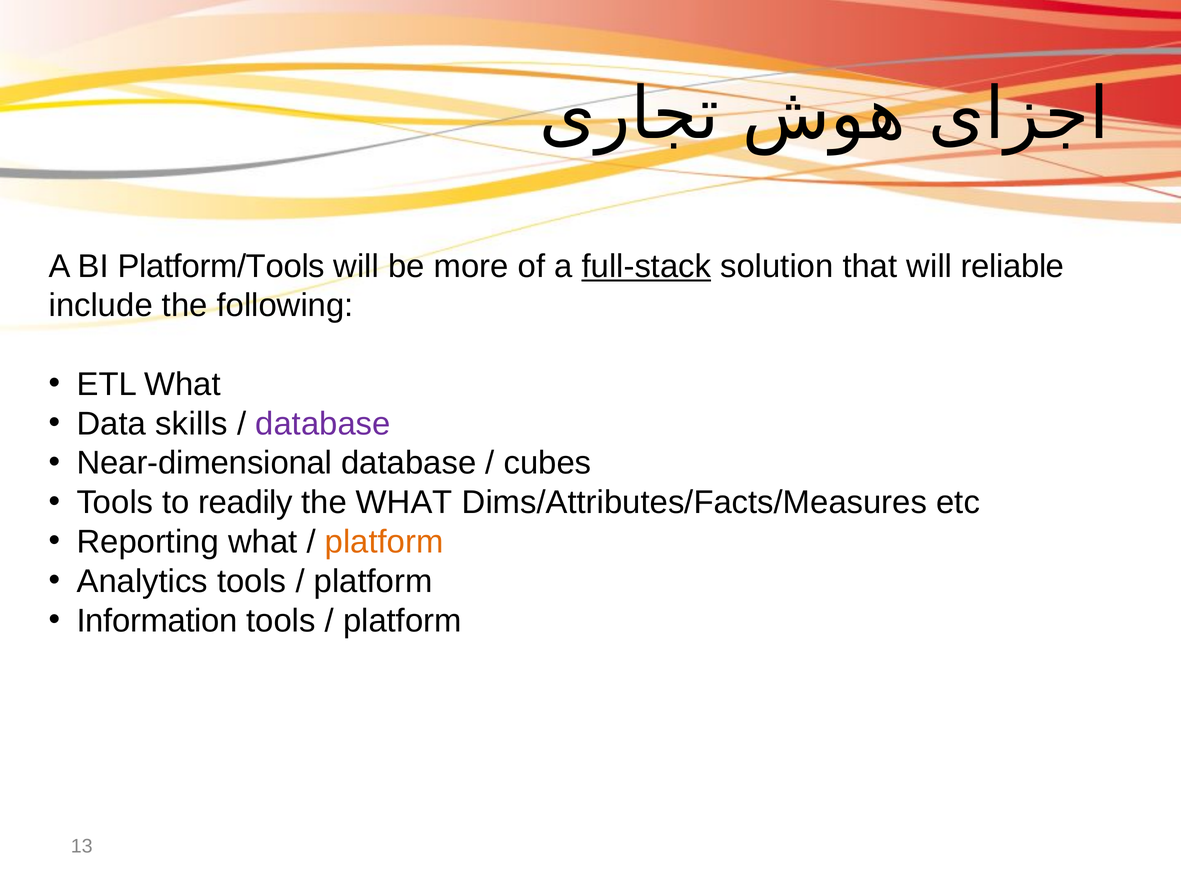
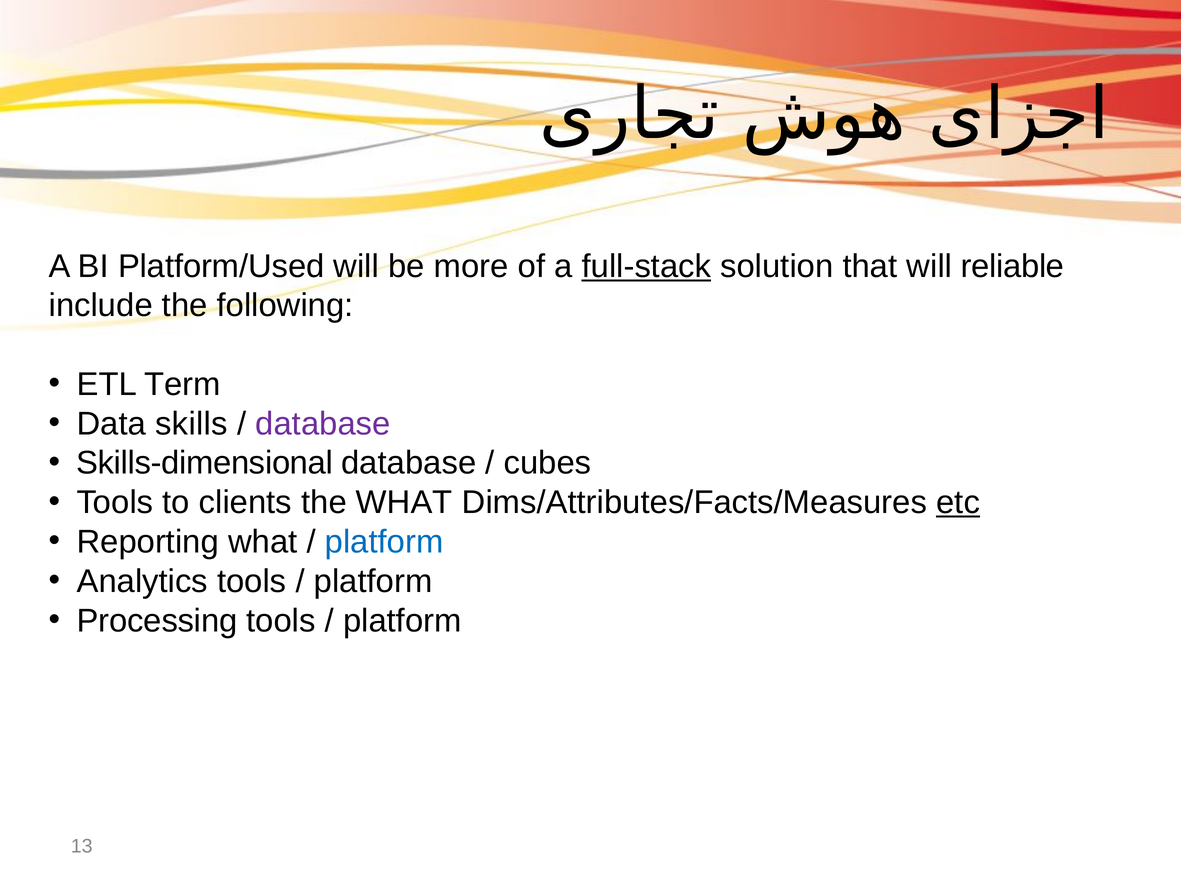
Platform/Tools: Platform/Tools -> Platform/Used
ETL What: What -> Term
Near-dimensional: Near-dimensional -> Skills-dimensional
readily: readily -> clients
etc underline: none -> present
platform at (384, 542) colour: orange -> blue
Information: Information -> Processing
